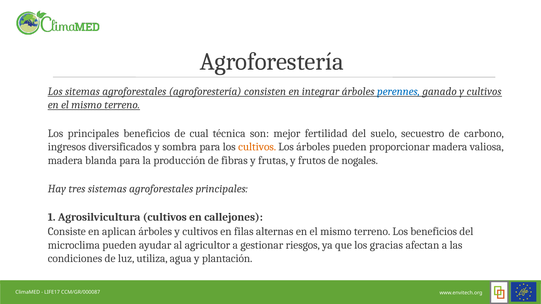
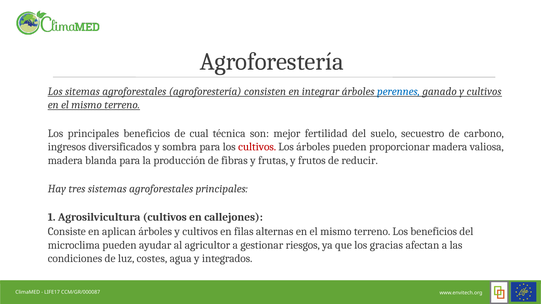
cultivos at (257, 147) colour: orange -> red
nogales: nogales -> reducir
utiliza: utiliza -> costes
plantación: plantación -> integrados
